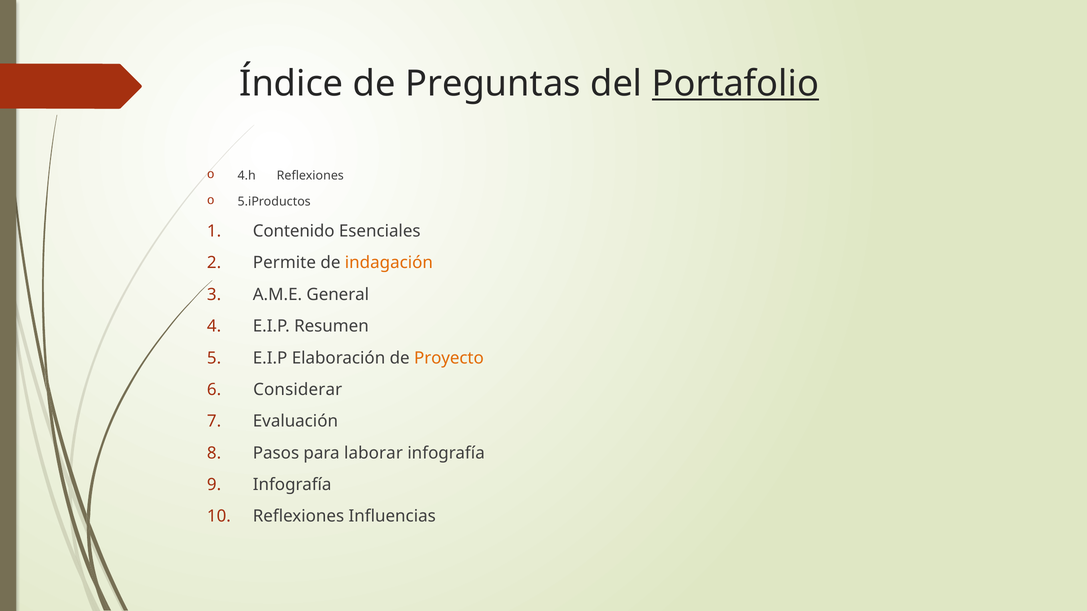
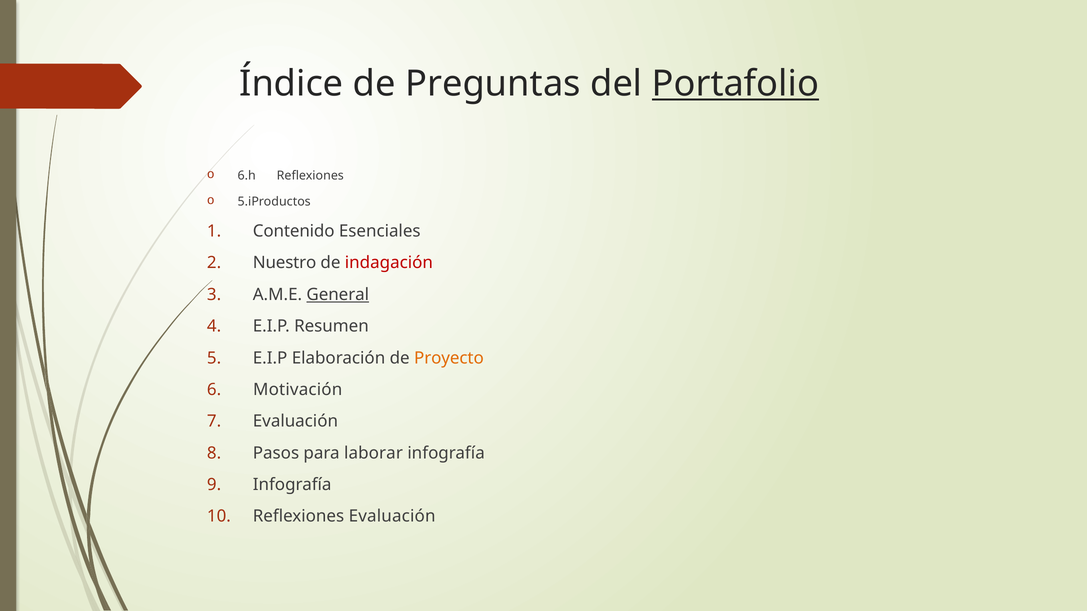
4.h: 4.h -> 6.h
Permite: Permite -> Nuestro
indagación colour: orange -> red
General underline: none -> present
Considerar: Considerar -> Motivación
Reflexiones Influencias: Influencias -> Evaluación
